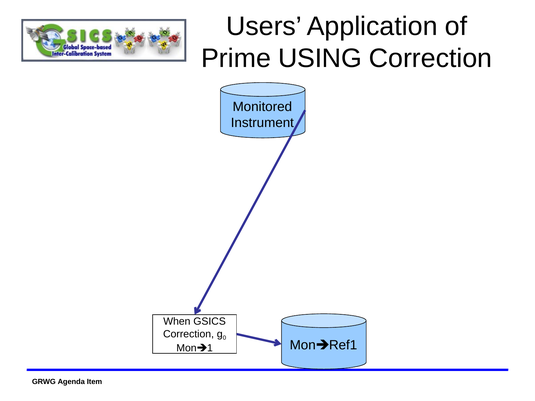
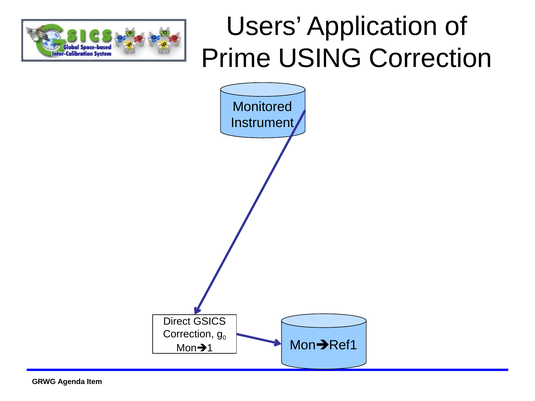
When: When -> Direct
